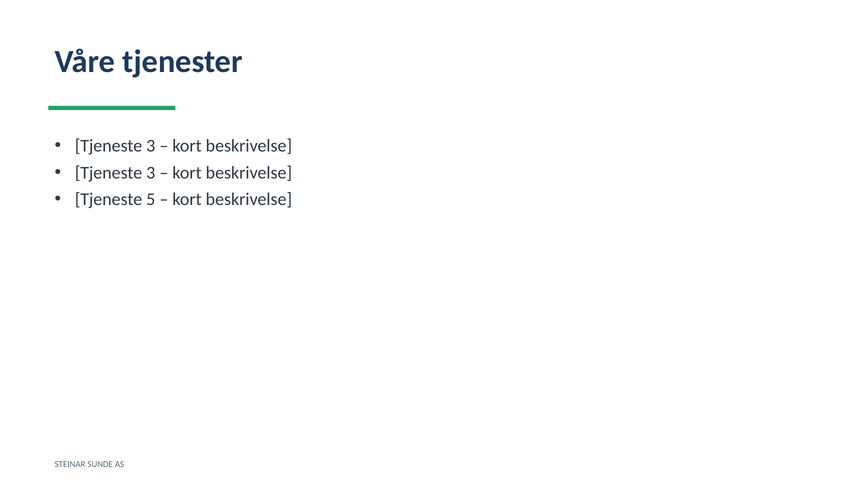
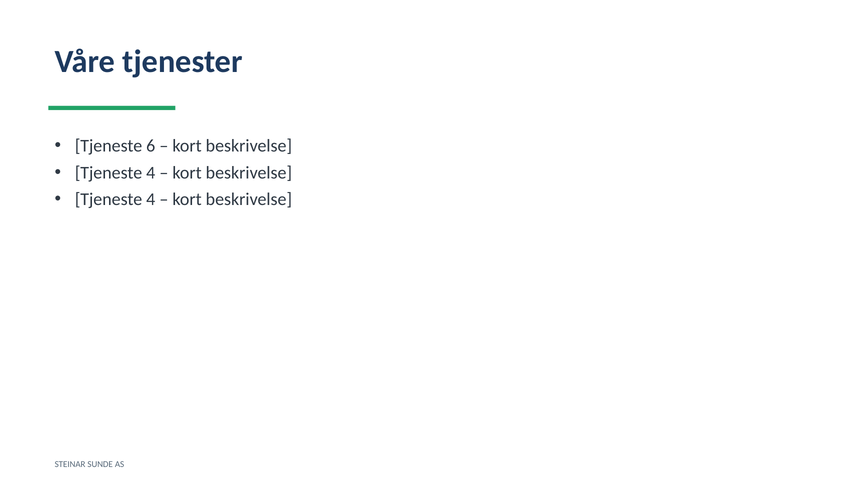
3 at (151, 146): 3 -> 6
3 at (151, 173): 3 -> 4
5 at (151, 199): 5 -> 4
